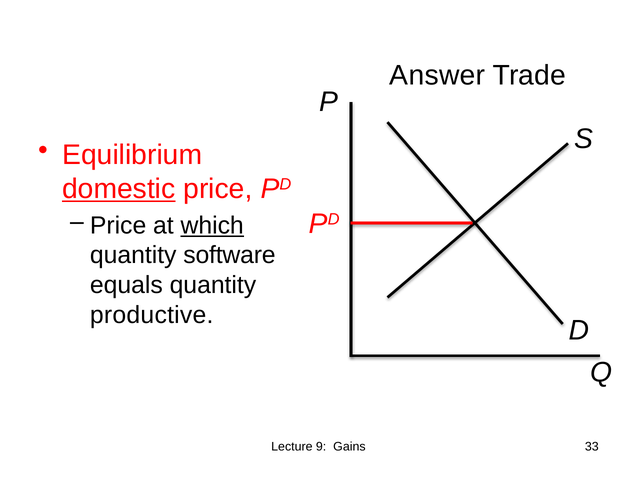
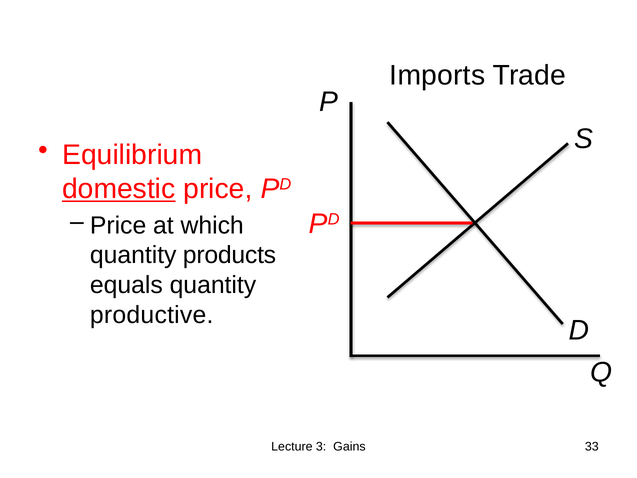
Answer: Answer -> Imports
which underline: present -> none
software: software -> products
9: 9 -> 3
